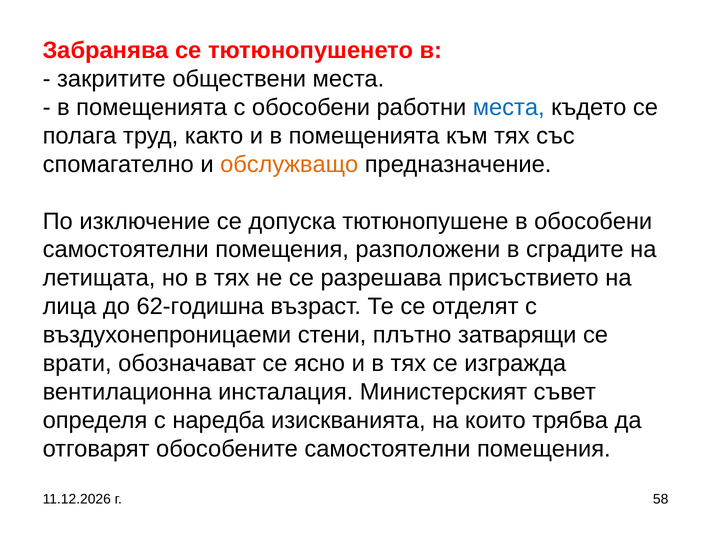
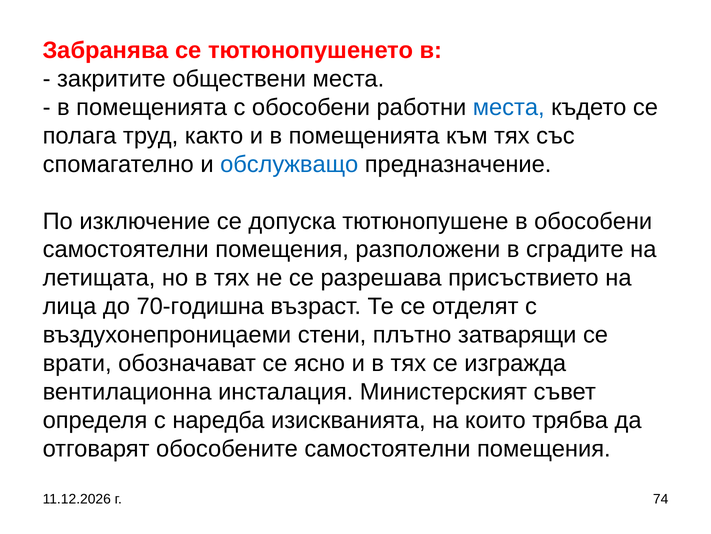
обслужващо colour: orange -> blue
62-годишна: 62-годишна -> 70-годишна
58: 58 -> 74
